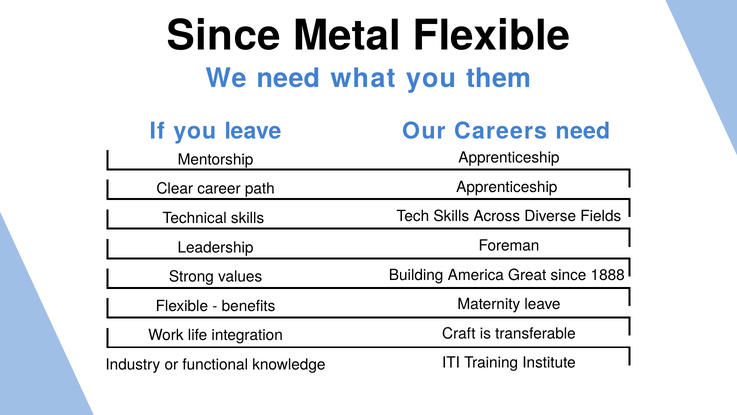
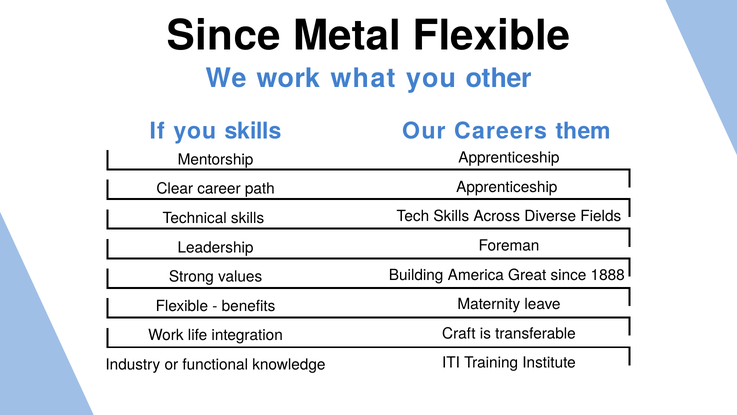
We need: need -> work
them: them -> other
you leave: leave -> skills
Careers need: need -> them
